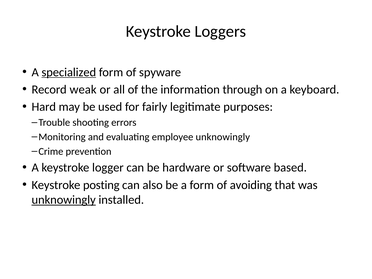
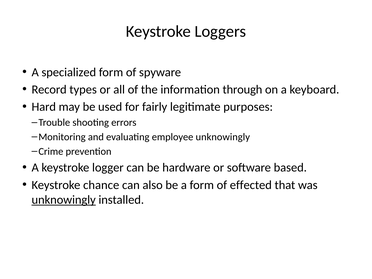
specialized underline: present -> none
weak: weak -> types
posting: posting -> chance
avoiding: avoiding -> effected
